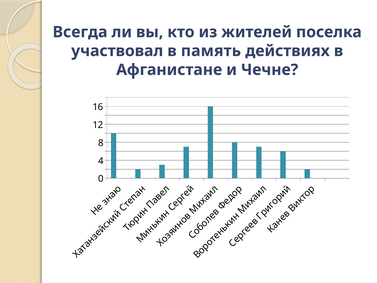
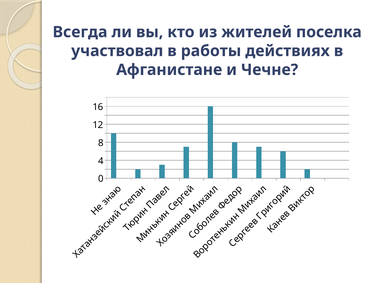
память: память -> работы
